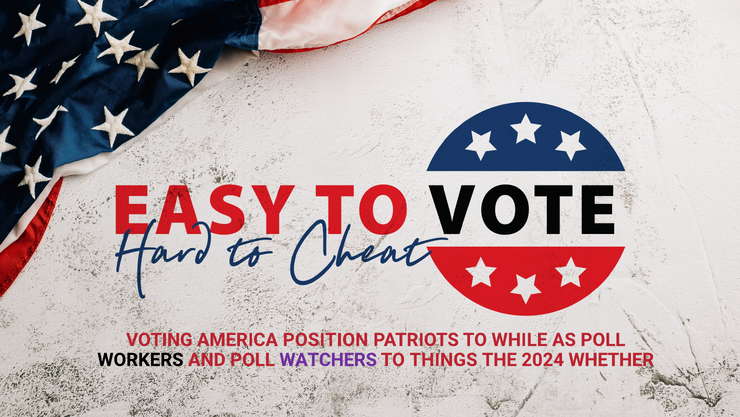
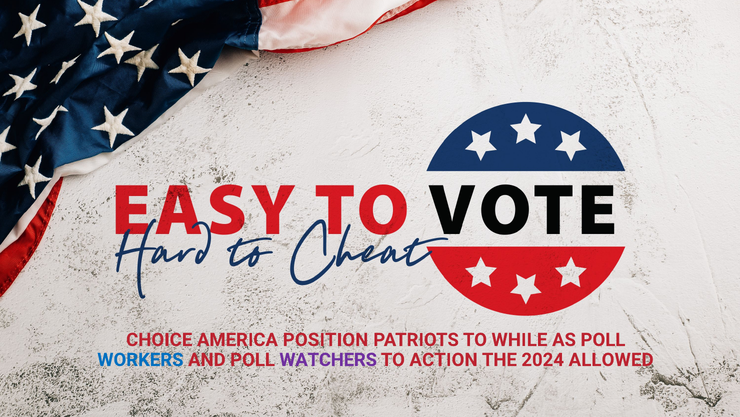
VOTING: VOTING -> CHOICE
WORKERS colour: black -> blue
THINGS: THINGS -> ACTION
WHETHER: WHETHER -> ALLOWED
